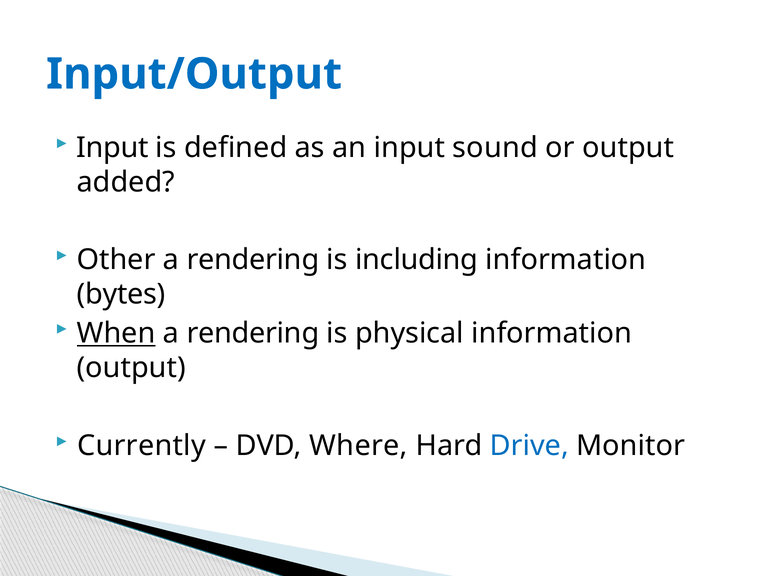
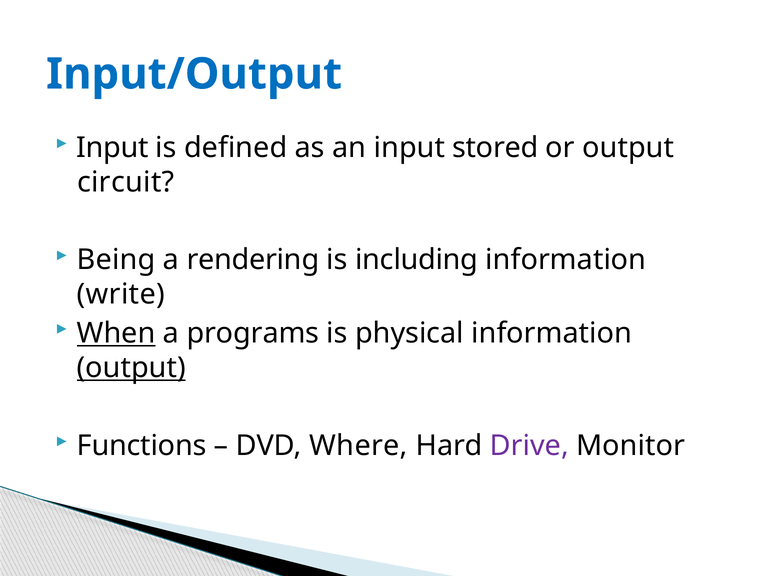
sound: sound -> stored
added: added -> circuit
Other: Other -> Being
bytes: bytes -> write
rendering at (253, 334): rendering -> programs
output at (131, 368) underline: none -> present
Currently: Currently -> Functions
Drive colour: blue -> purple
